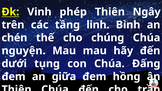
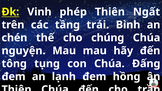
Ngây: Ngây -> Ngất
linh: linh -> trái
dưới: dưới -> tông
giữa: giữa -> lạnh
